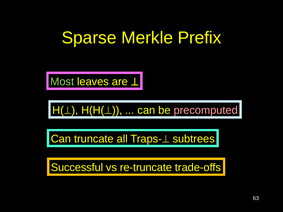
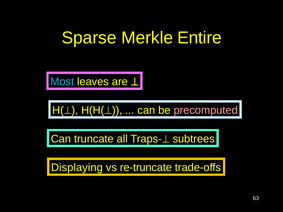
Prefix: Prefix -> Entire
Most colour: light green -> light blue
Successful: Successful -> Displaying
